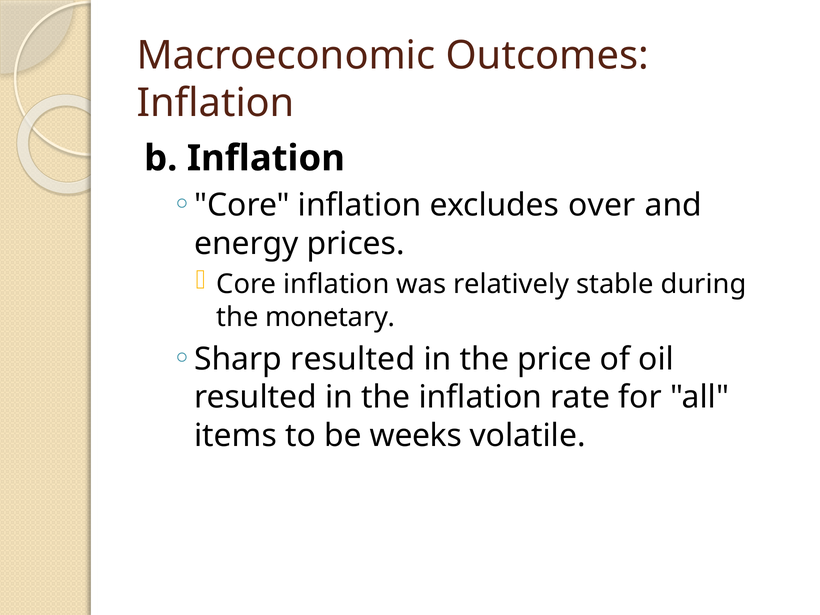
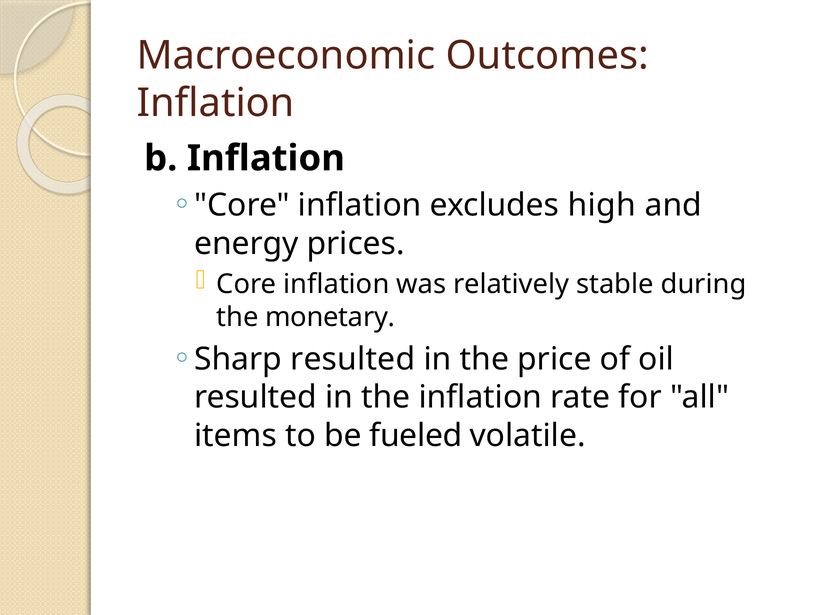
over: over -> high
weeks: weeks -> fueled
